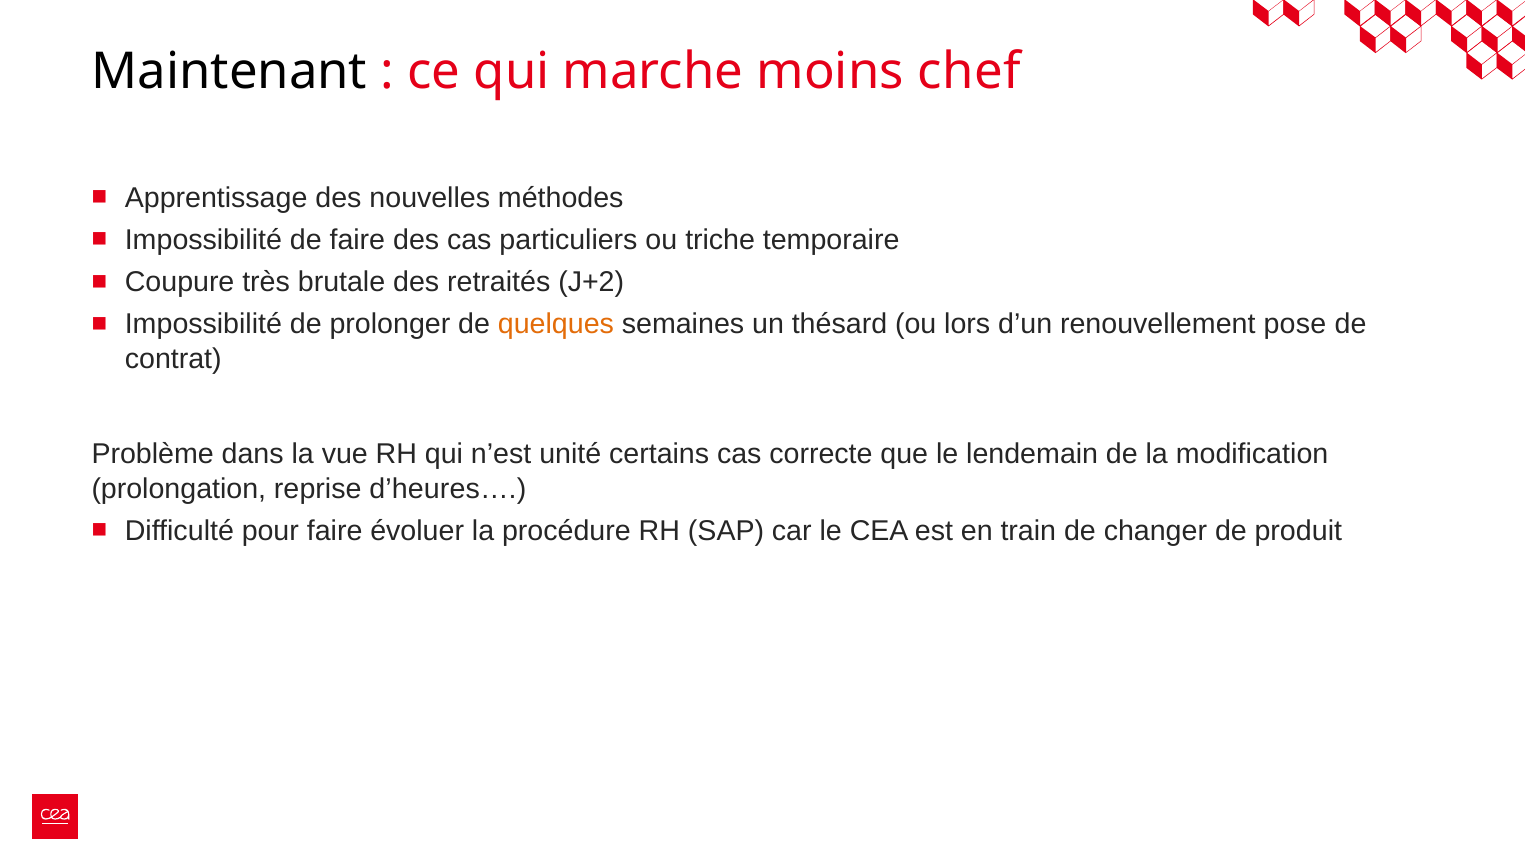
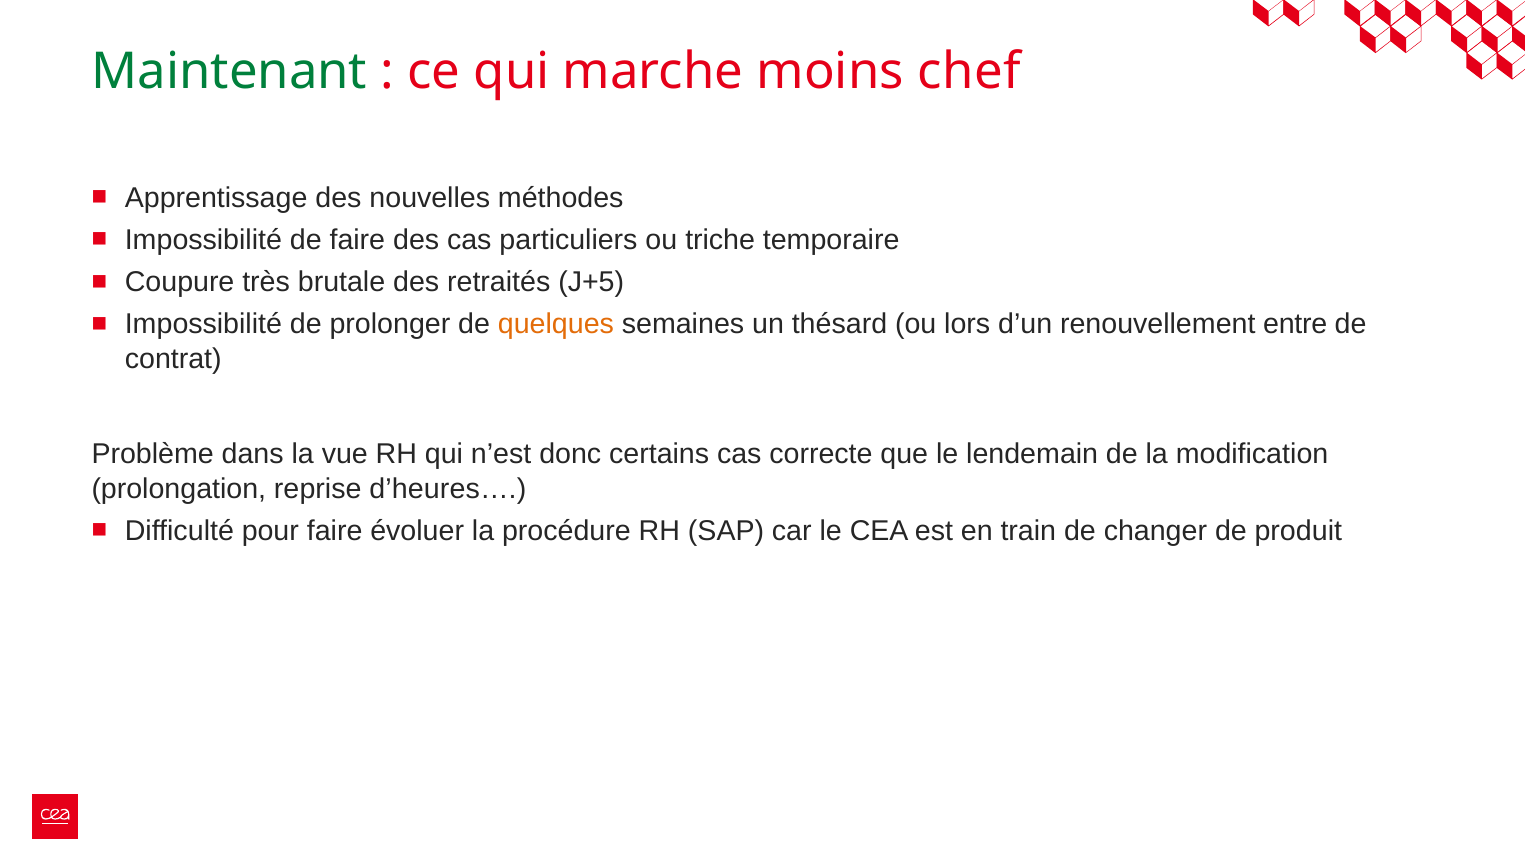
Maintenant colour: black -> green
J+2: J+2 -> J+5
pose: pose -> entre
unité: unité -> donc
